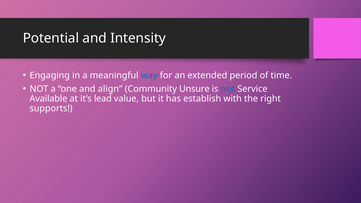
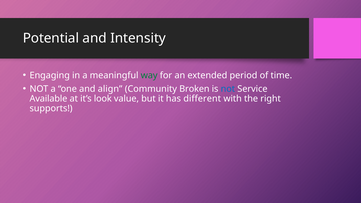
way colour: blue -> green
Unsure: Unsure -> Broken
lead: lead -> look
establish: establish -> different
